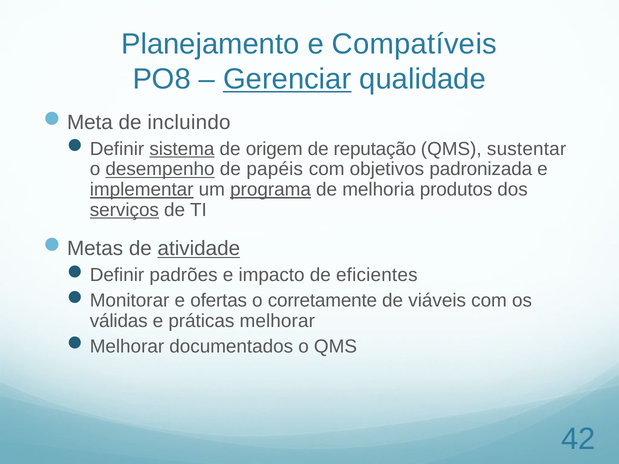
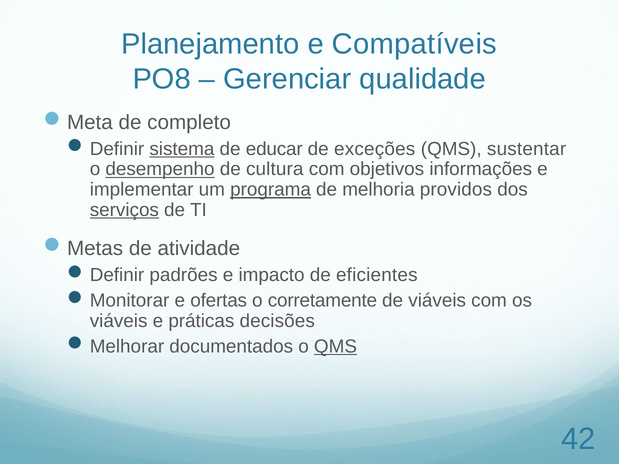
Gerenciar underline: present -> none
incluindo: incluindo -> completo
origem: origem -> educar
reputação: reputação -> exceções
papéis: papéis -> cultura
padronizada: padronizada -> informações
implementar underline: present -> none
produtos: produtos -> providos
atividade underline: present -> none
válidas at (119, 321): válidas -> viáveis
melhorar: melhorar -> decisões
QMS at (336, 347) underline: none -> present
